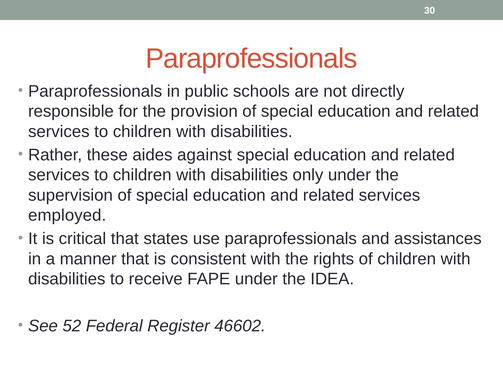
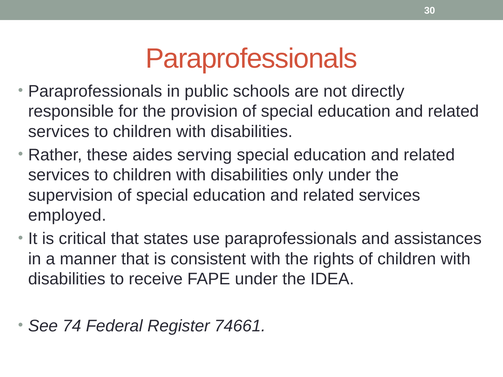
against: against -> serving
52: 52 -> 74
46602: 46602 -> 74661
